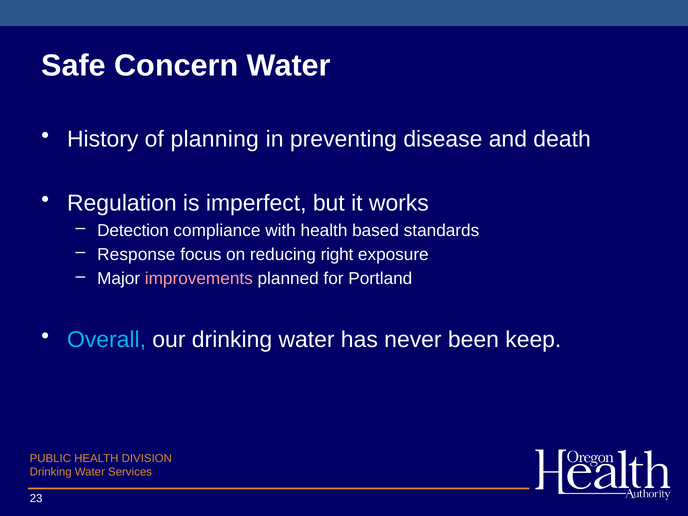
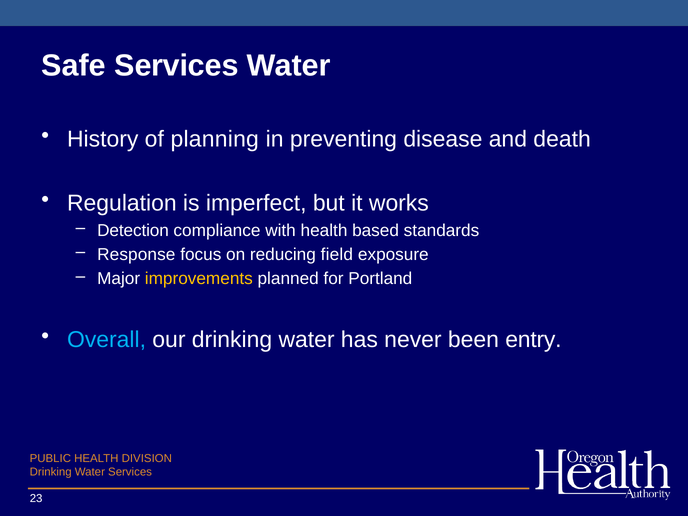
Safe Concern: Concern -> Services
right: right -> field
improvements colour: pink -> yellow
keep: keep -> entry
